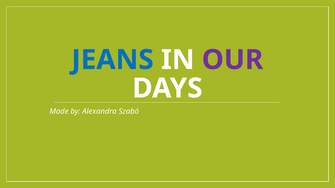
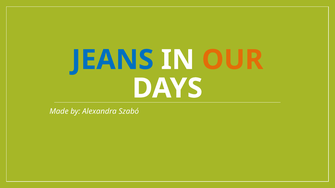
OUR colour: purple -> orange
